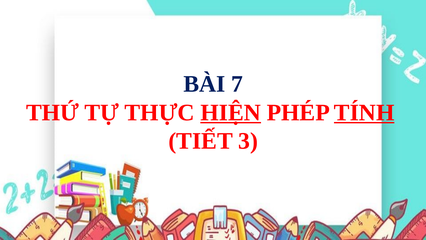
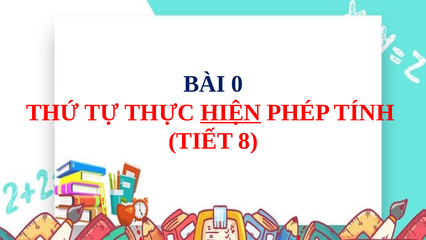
7: 7 -> 0
TÍNH underline: present -> none
3: 3 -> 8
